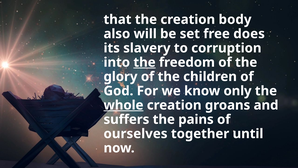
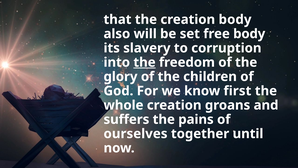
free does: does -> body
only: only -> first
whole underline: present -> none
